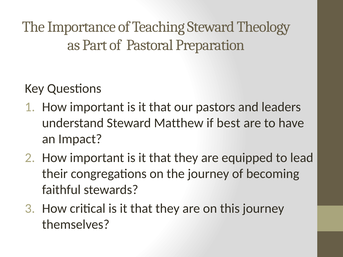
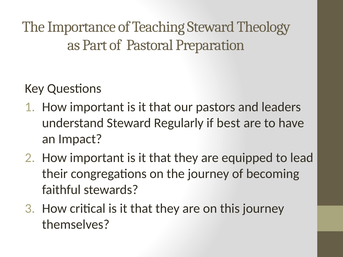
Matthew: Matthew -> Regularly
